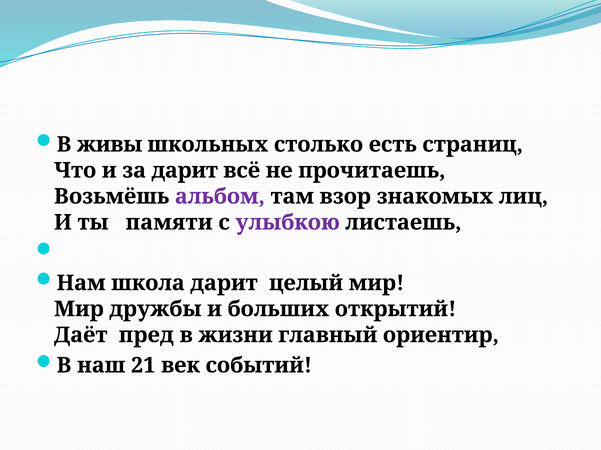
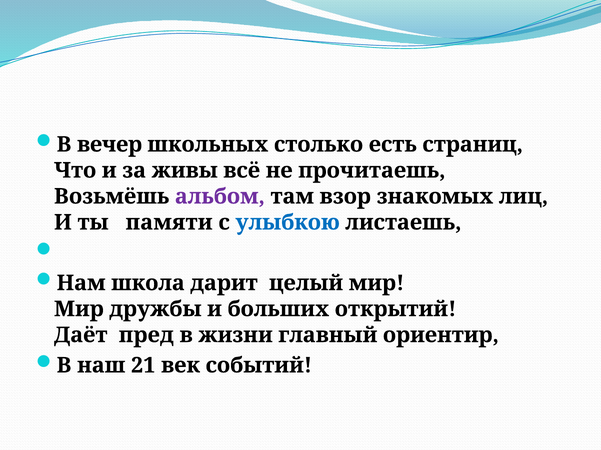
живы: живы -> вечер
за дарит: дарит -> живы
улыбкою colour: purple -> blue
